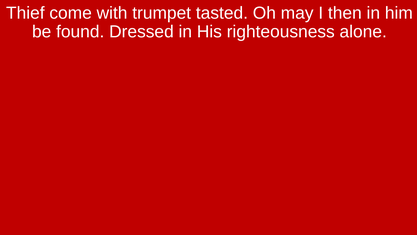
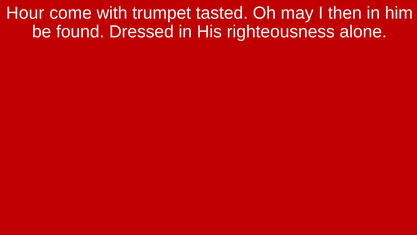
Thief: Thief -> Hour
